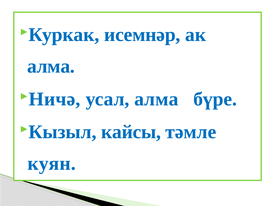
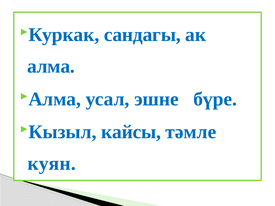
исемнәр: исемнәр -> сандагы
Ничә at (55, 99): Ничә -> Алма
усал алма: алма -> эшне
